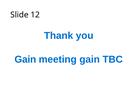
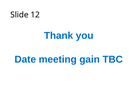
Gain at (25, 59): Gain -> Date
